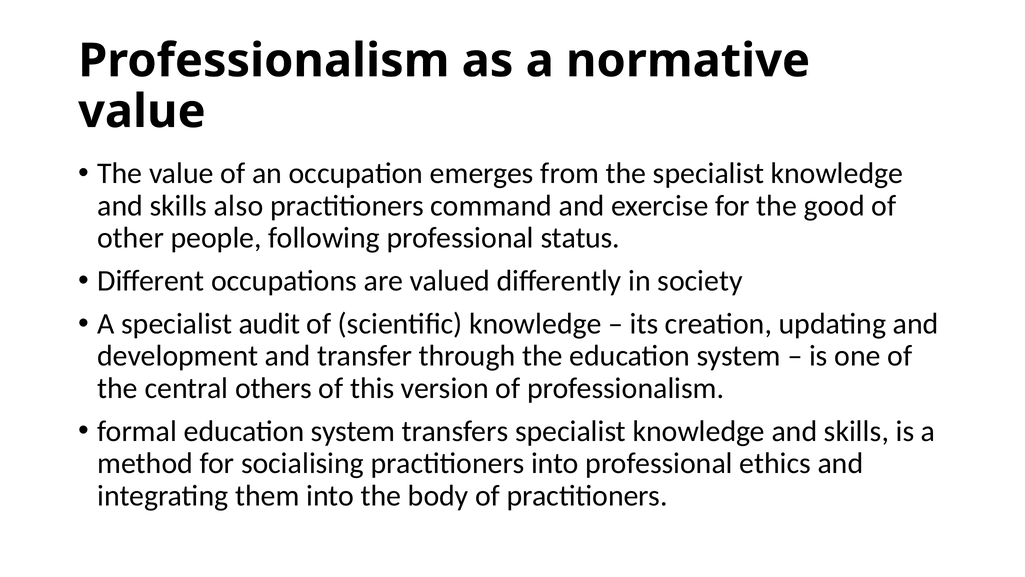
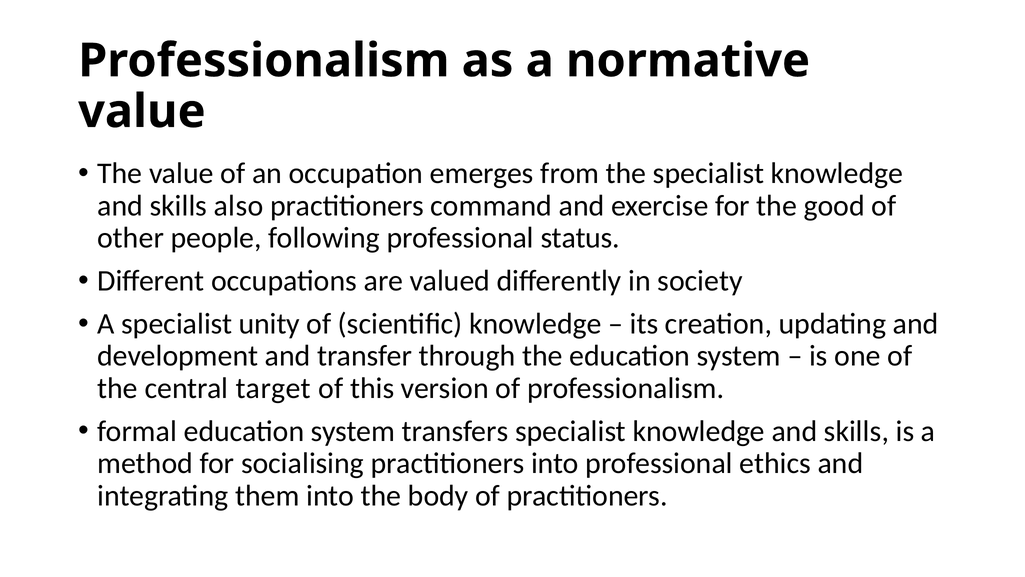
audit: audit -> unity
others: others -> target
